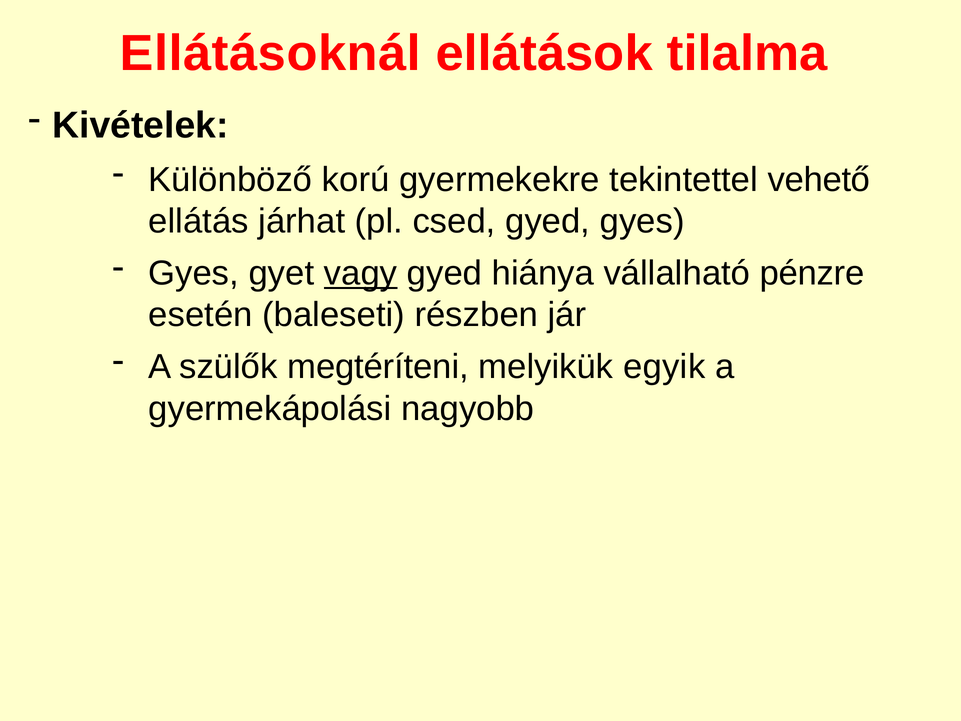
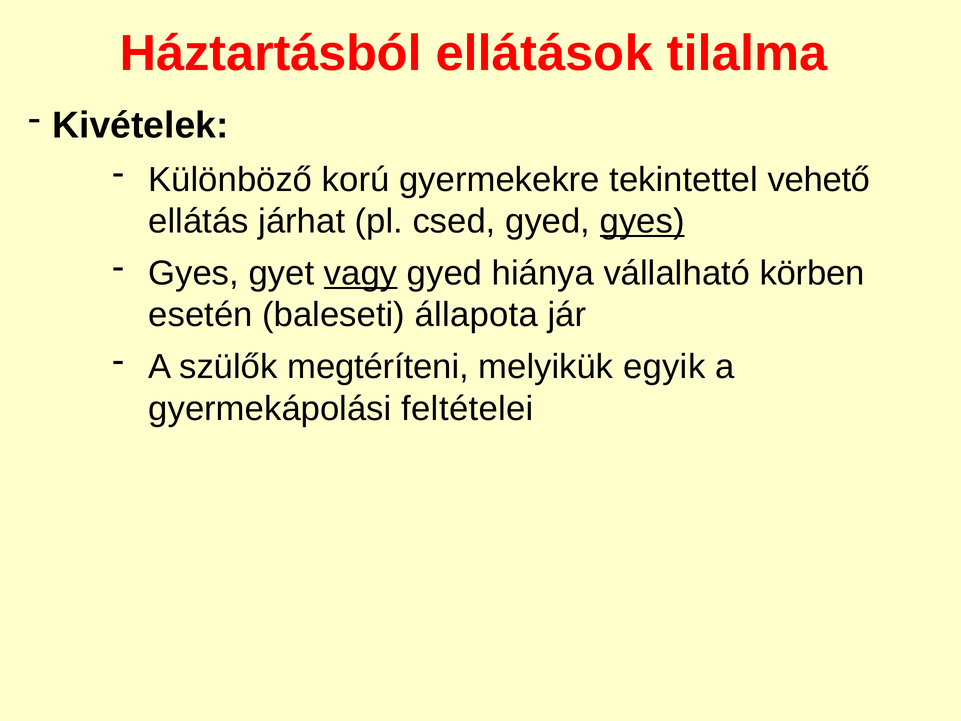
Ellátásoknál: Ellátásoknál -> Háztartásból
gyes at (642, 221) underline: none -> present
pénzre: pénzre -> körben
részben: részben -> állapota
nagyobb: nagyobb -> feltételei
